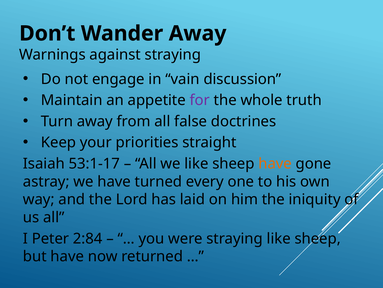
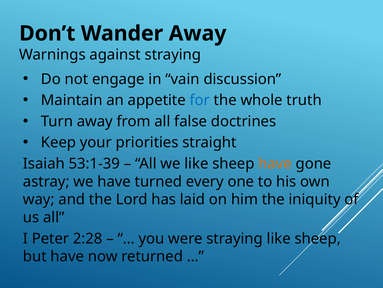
for colour: purple -> blue
53:1-17: 53:1-17 -> 53:1-39
2:84: 2:84 -> 2:28
